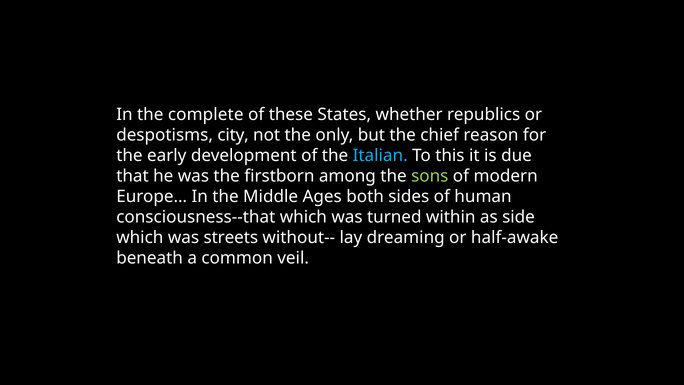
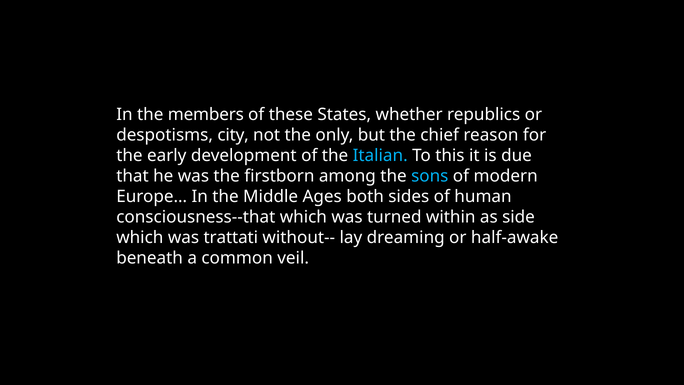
complete: complete -> members
sons colour: light green -> light blue
streets: streets -> trattati
